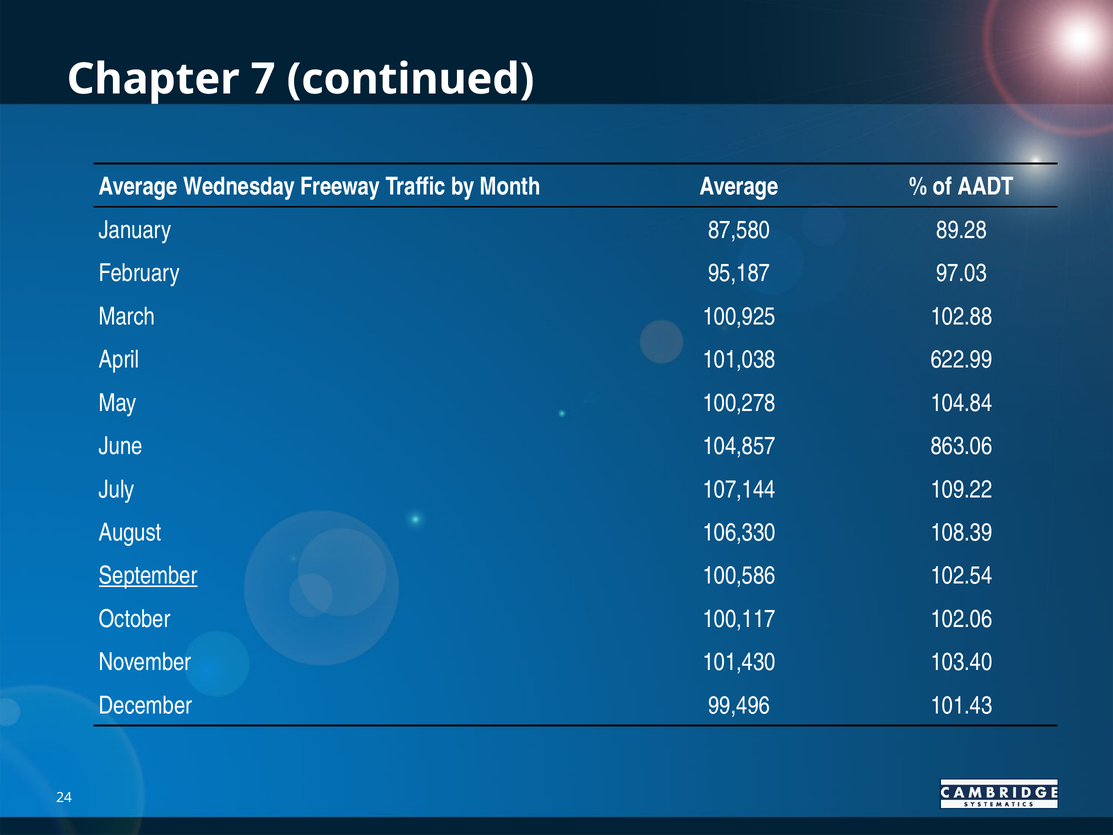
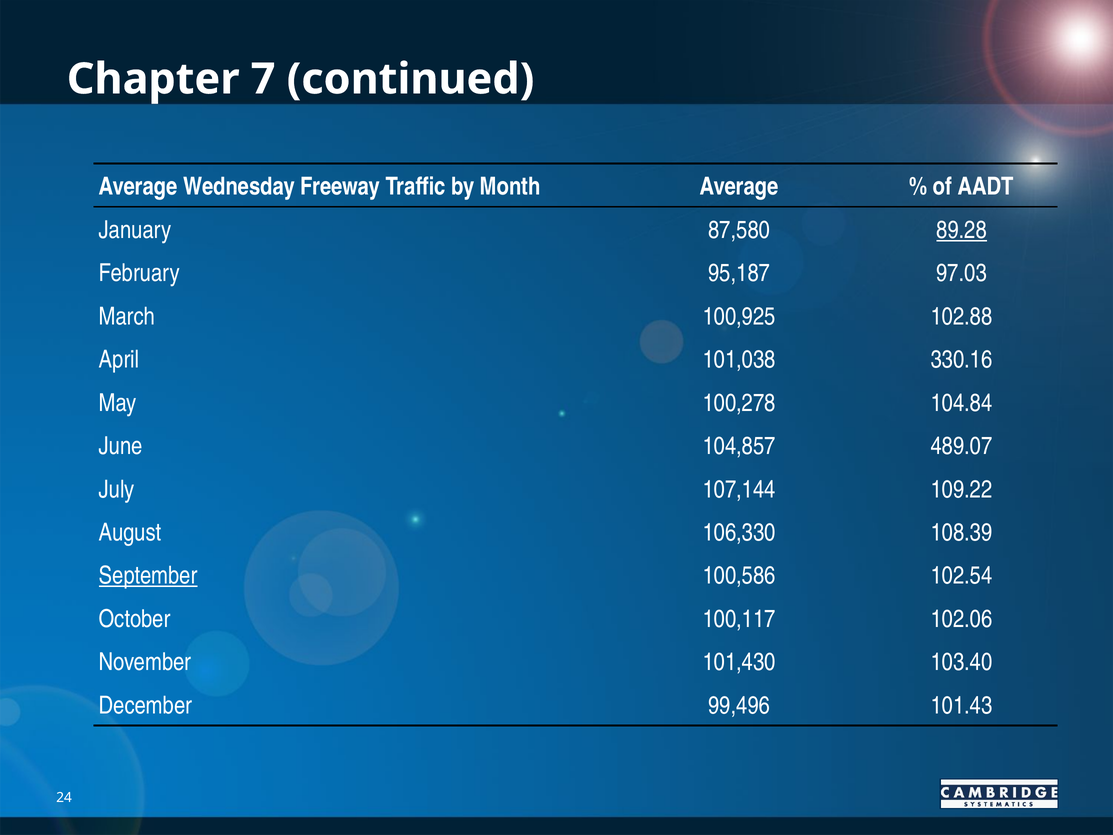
89.28 underline: none -> present
622.99: 622.99 -> 330.16
863.06: 863.06 -> 489.07
